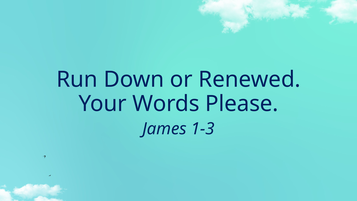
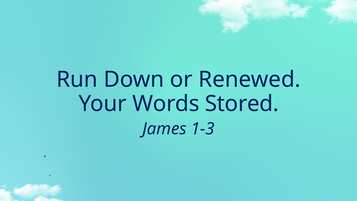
Please: Please -> Stored
